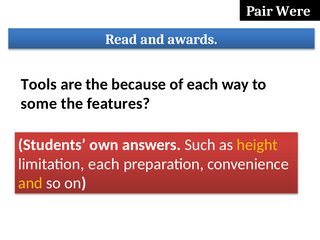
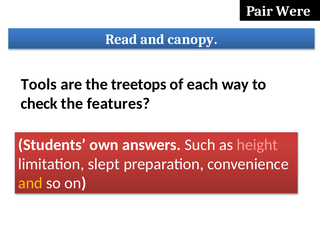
awards: awards -> canopy
because: because -> treetops
some: some -> check
height colour: yellow -> pink
limitation each: each -> slept
